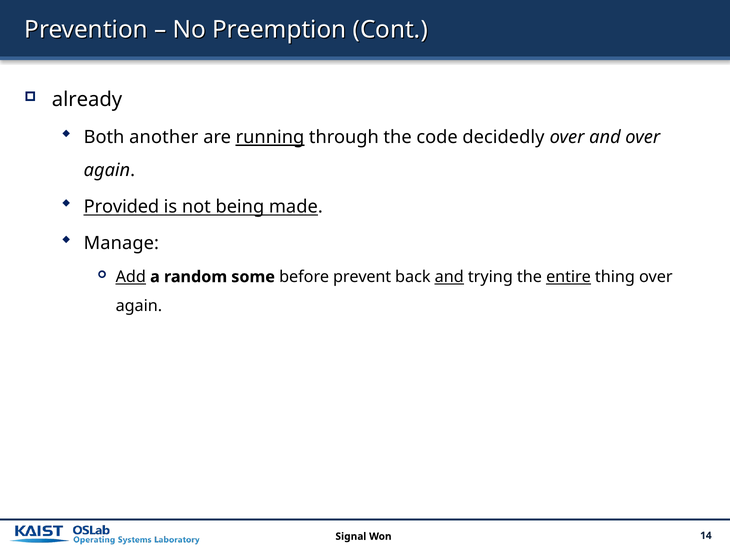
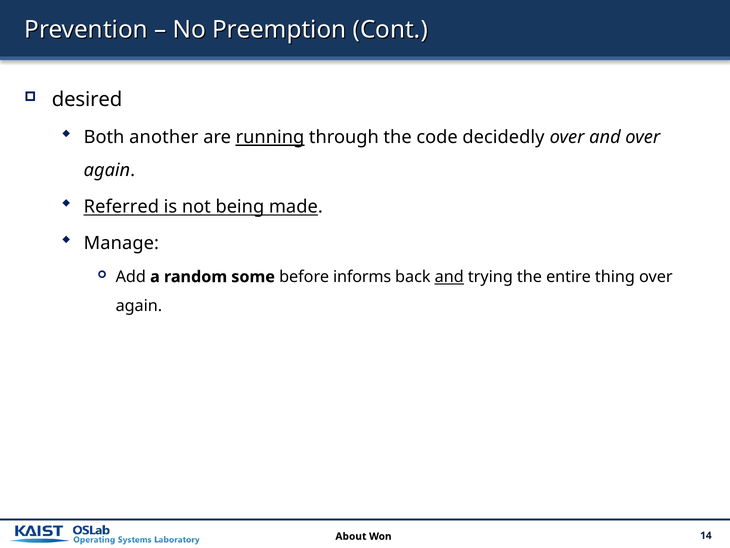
already: already -> desired
Provided: Provided -> Referred
Add underline: present -> none
prevent: prevent -> informs
entire underline: present -> none
Signal: Signal -> About
